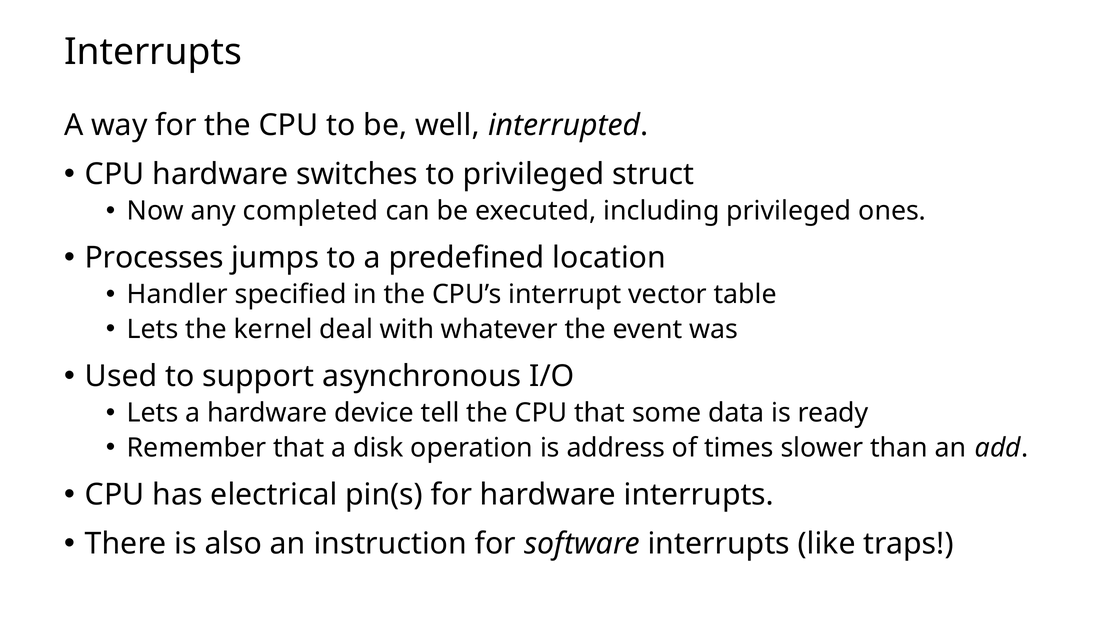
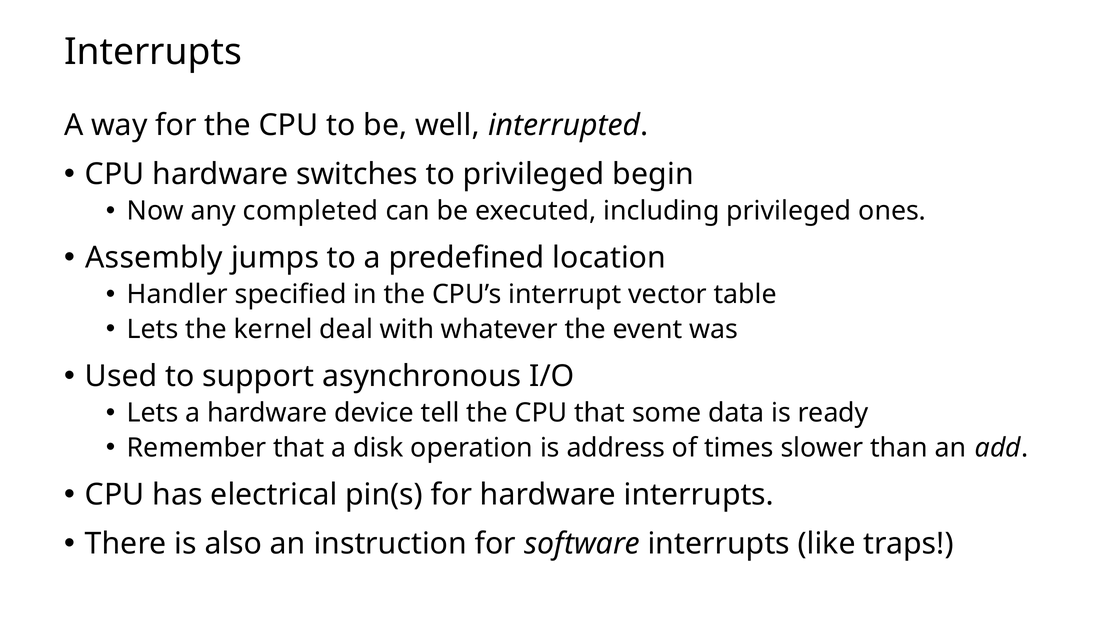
struct: struct -> begin
Processes: Processes -> Assembly
